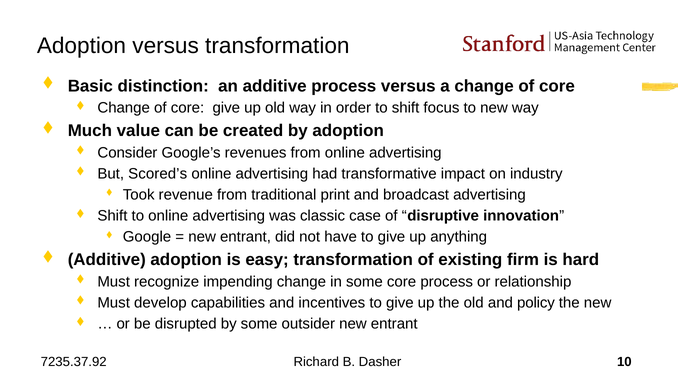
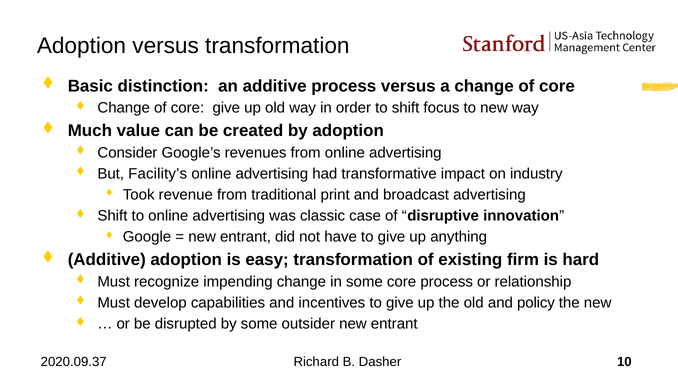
Scored’s: Scored’s -> Facility’s
7235.37.92: 7235.37.92 -> 2020.09.37
